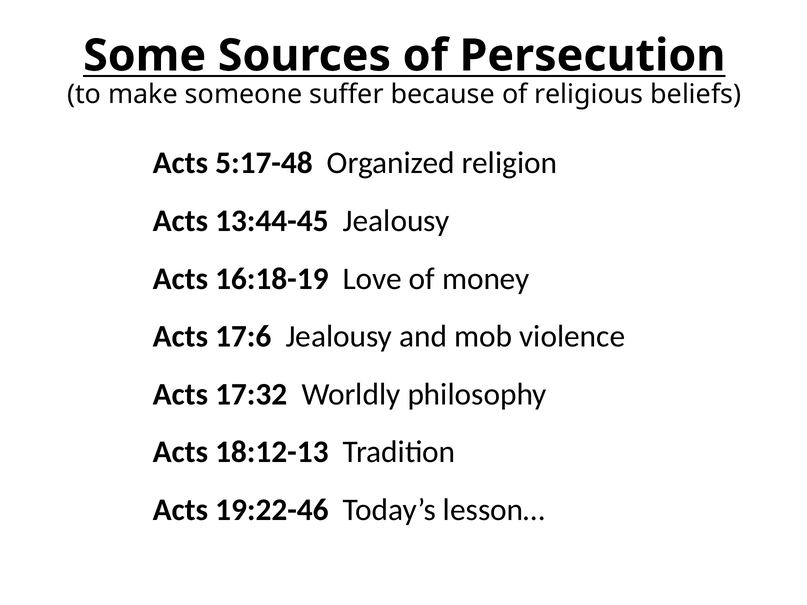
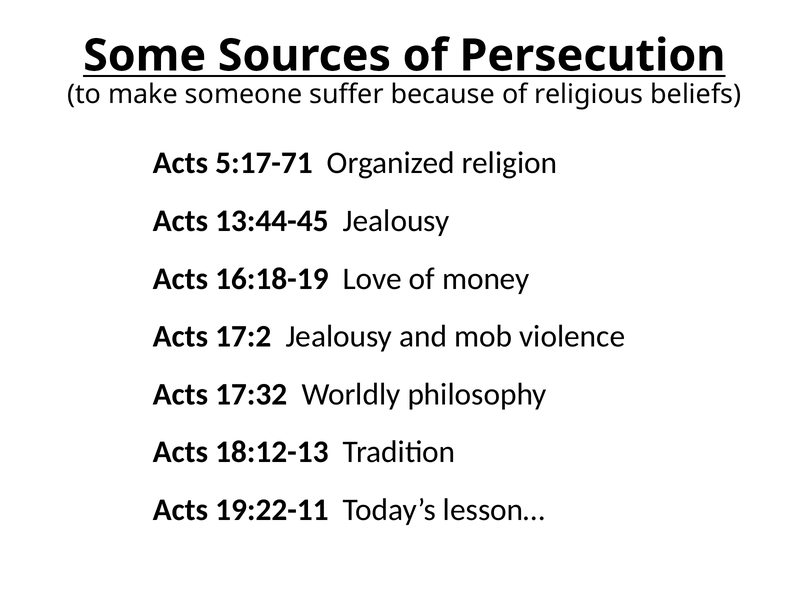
5:17-48: 5:17-48 -> 5:17-71
17:6: 17:6 -> 17:2
19:22-46: 19:22-46 -> 19:22-11
